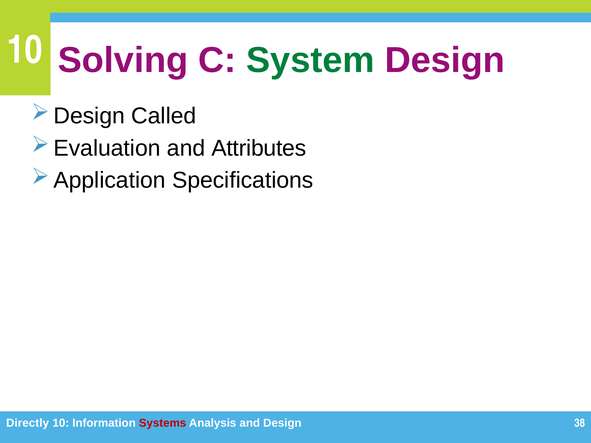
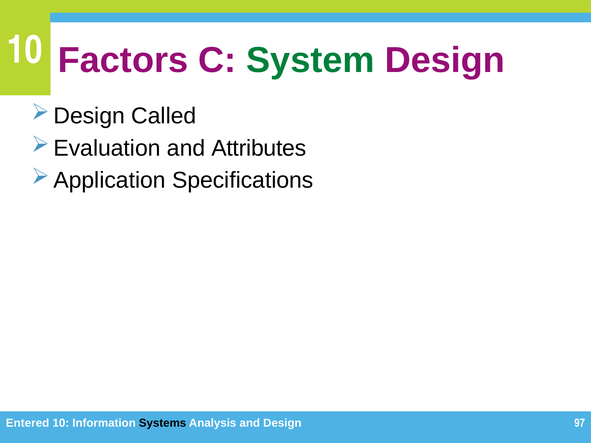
Solving: Solving -> Factors
Directly: Directly -> Entered
Systems colour: red -> black
38: 38 -> 97
